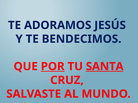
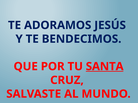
POR underline: present -> none
